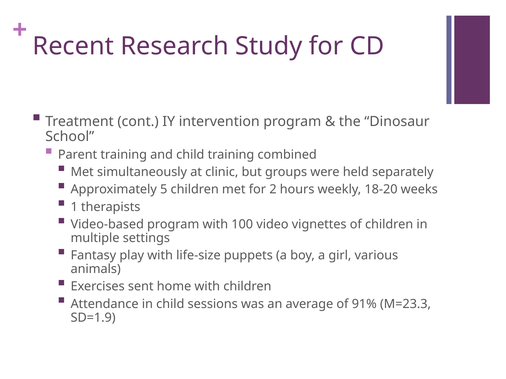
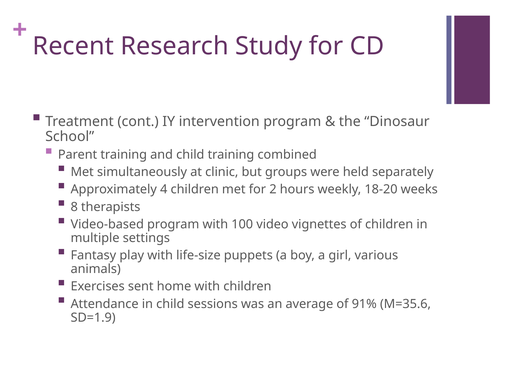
5: 5 -> 4
1: 1 -> 8
M=23.3: M=23.3 -> M=35.6
